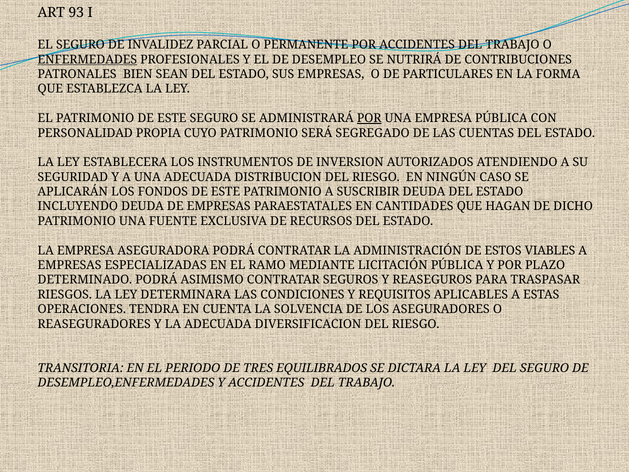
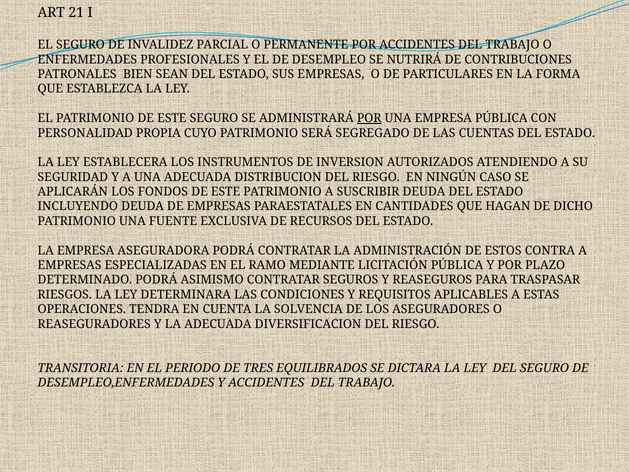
93: 93 -> 21
ENFERMEDADES underline: present -> none
VIABLES: VIABLES -> CONTRA
